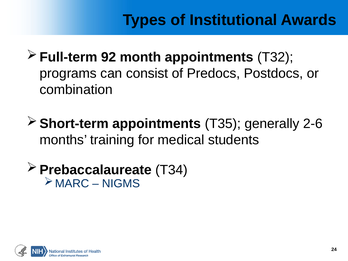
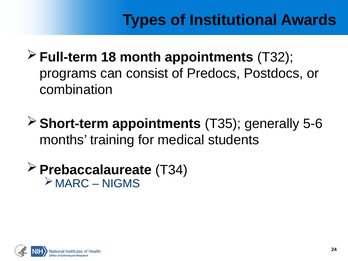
92: 92 -> 18
2-6: 2-6 -> 5-6
